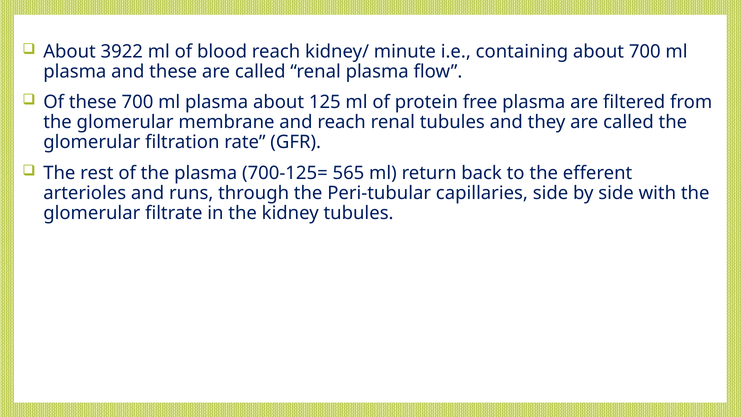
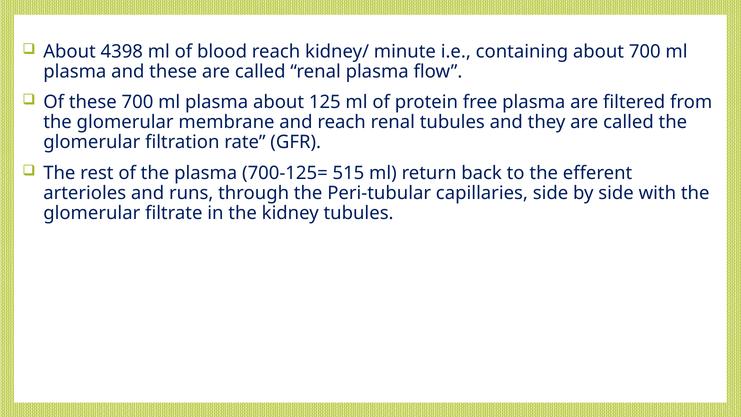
3922: 3922 -> 4398
565: 565 -> 515
